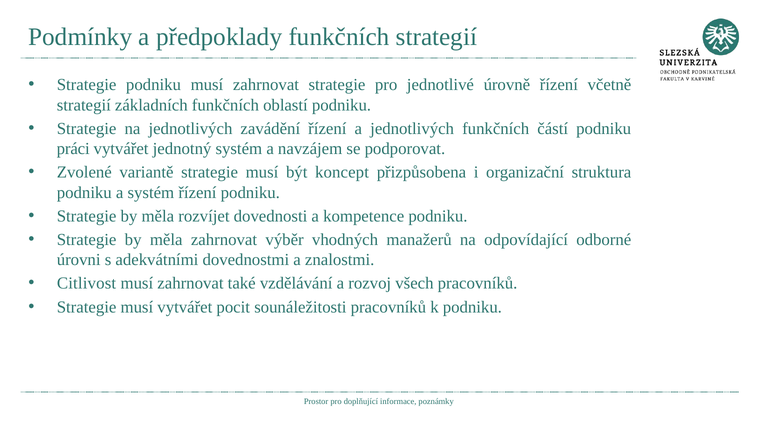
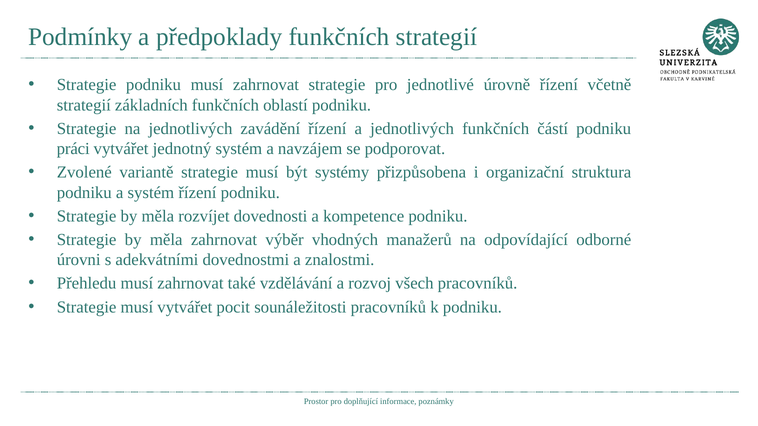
koncept: koncept -> systémy
Citlivost: Citlivost -> Přehledu
